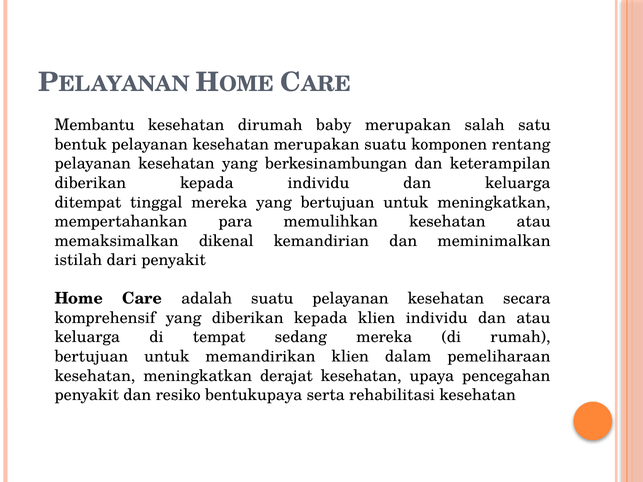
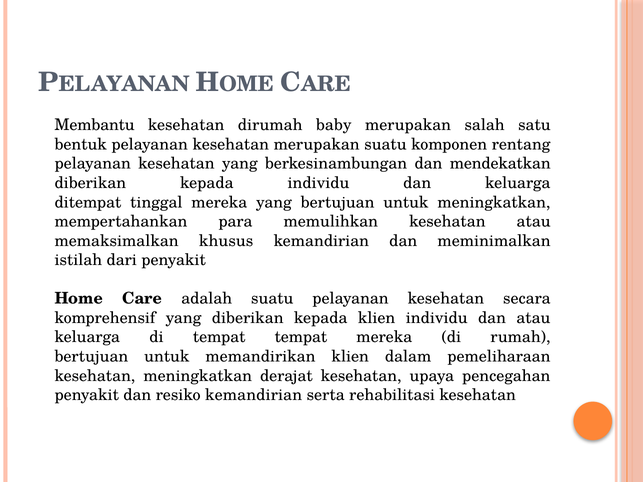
keterampilan: keterampilan -> mendekatkan
dikenal: dikenal -> khusus
tempat sedang: sedang -> tempat
resiko bentukupaya: bentukupaya -> kemandirian
